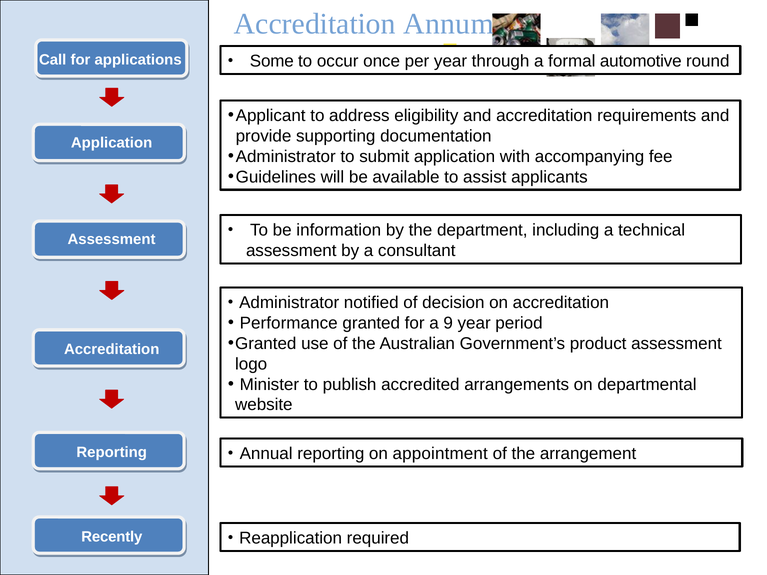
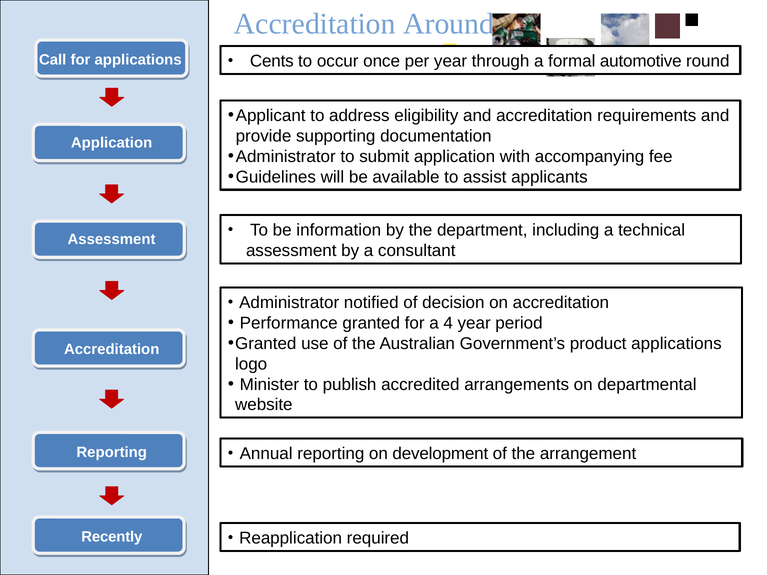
Annum: Annum -> Around
Some: Some -> Cents
9: 9 -> 4
product assessment: assessment -> applications
appointment: appointment -> development
